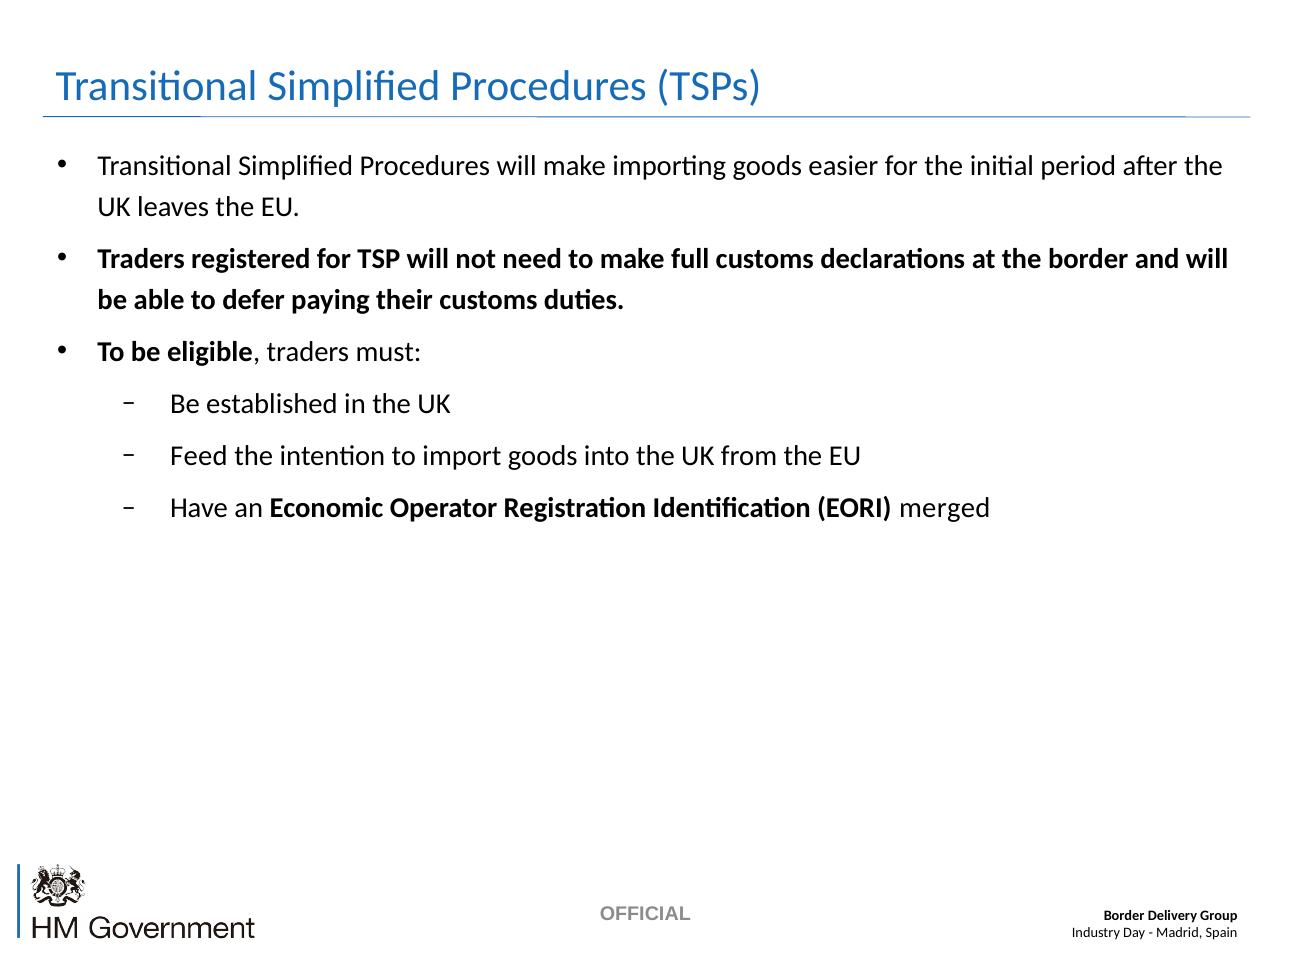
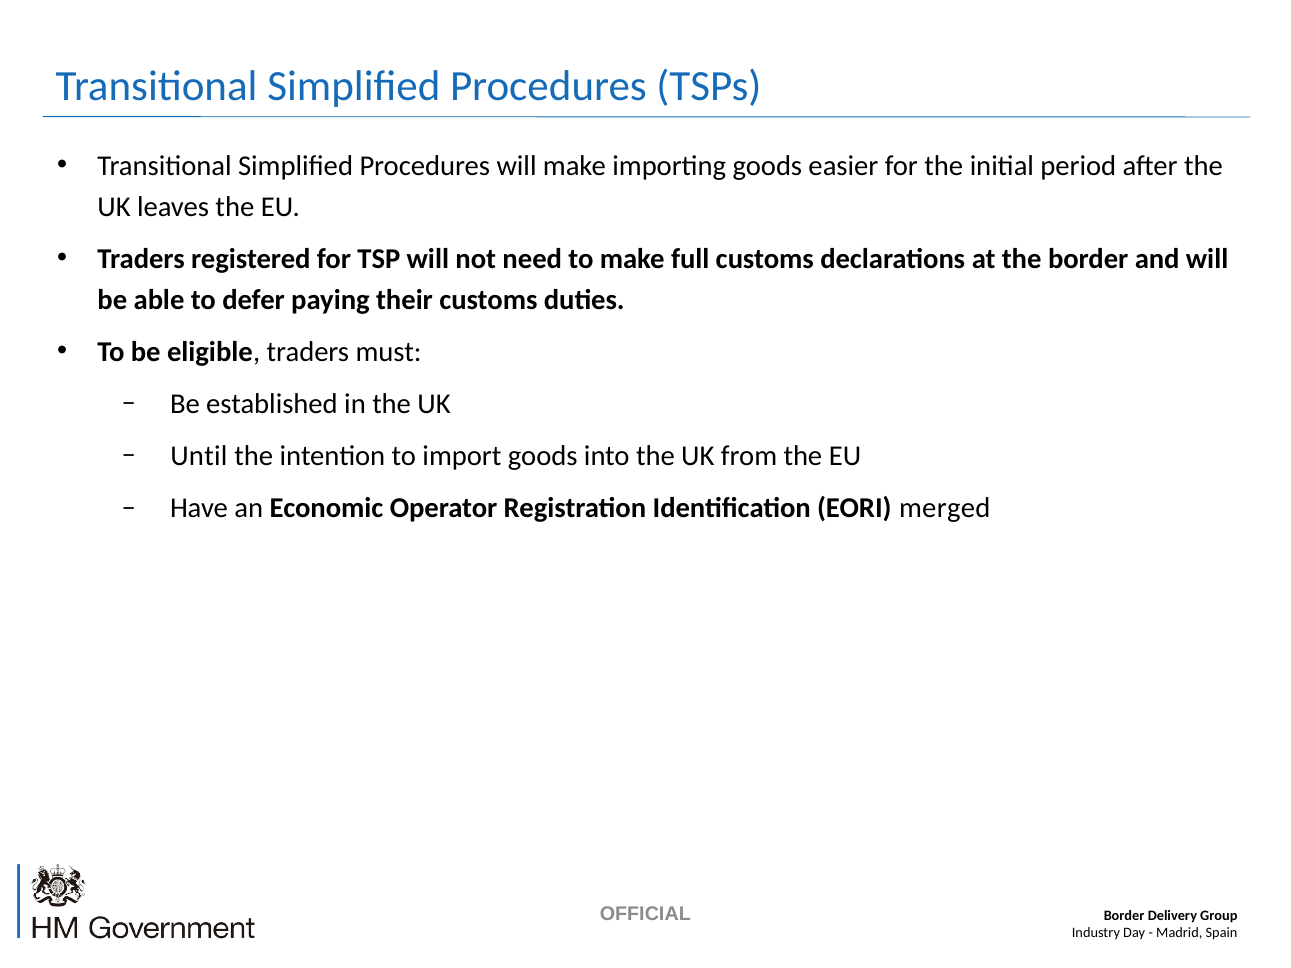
Feed: Feed -> Until
